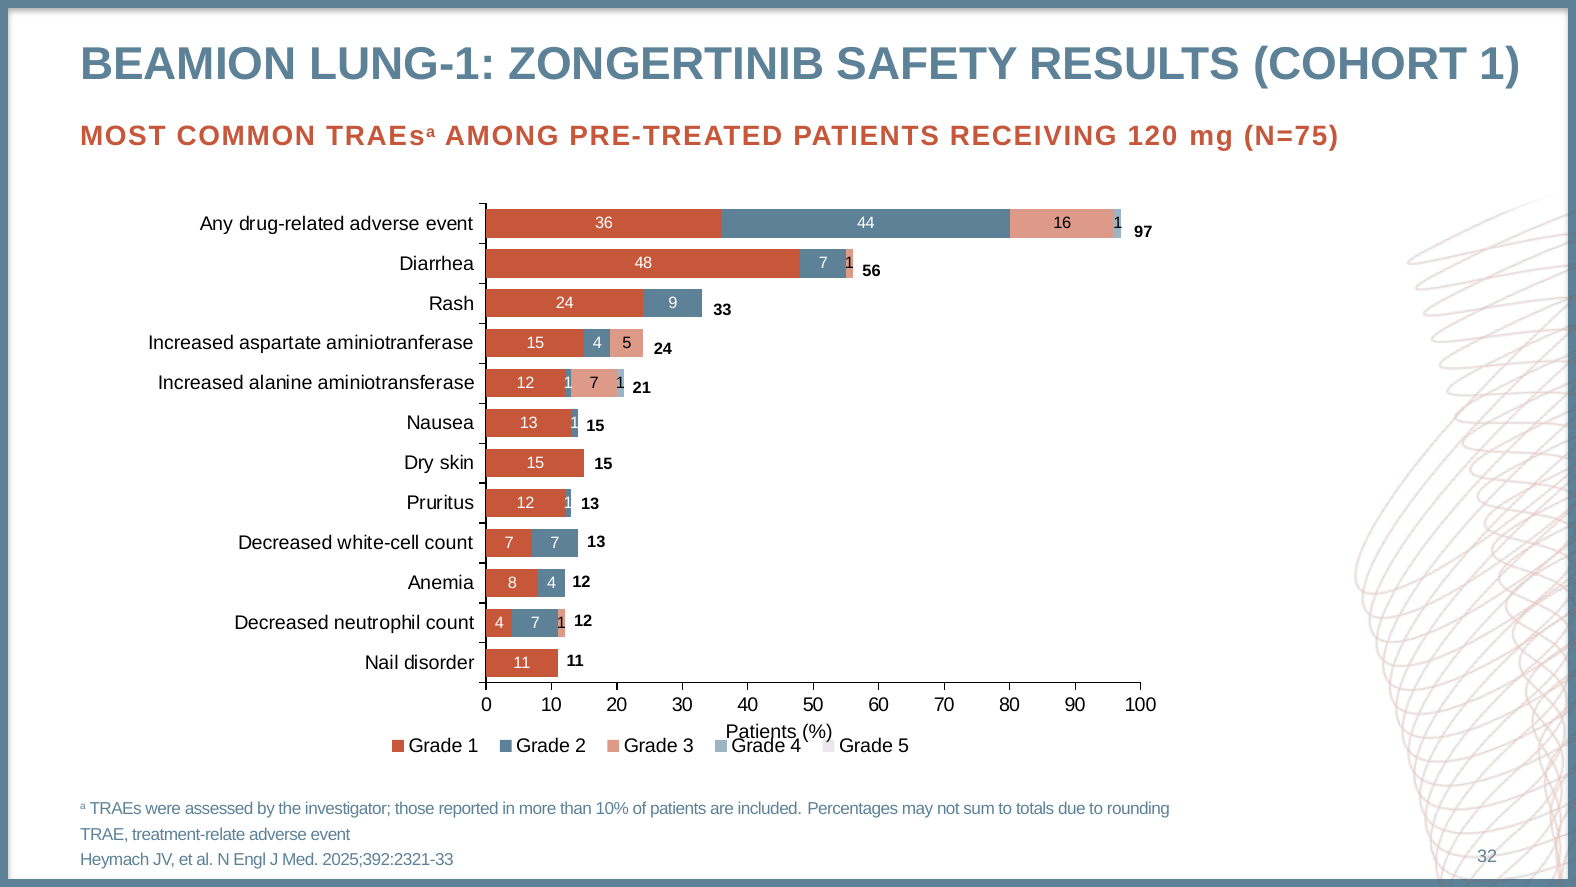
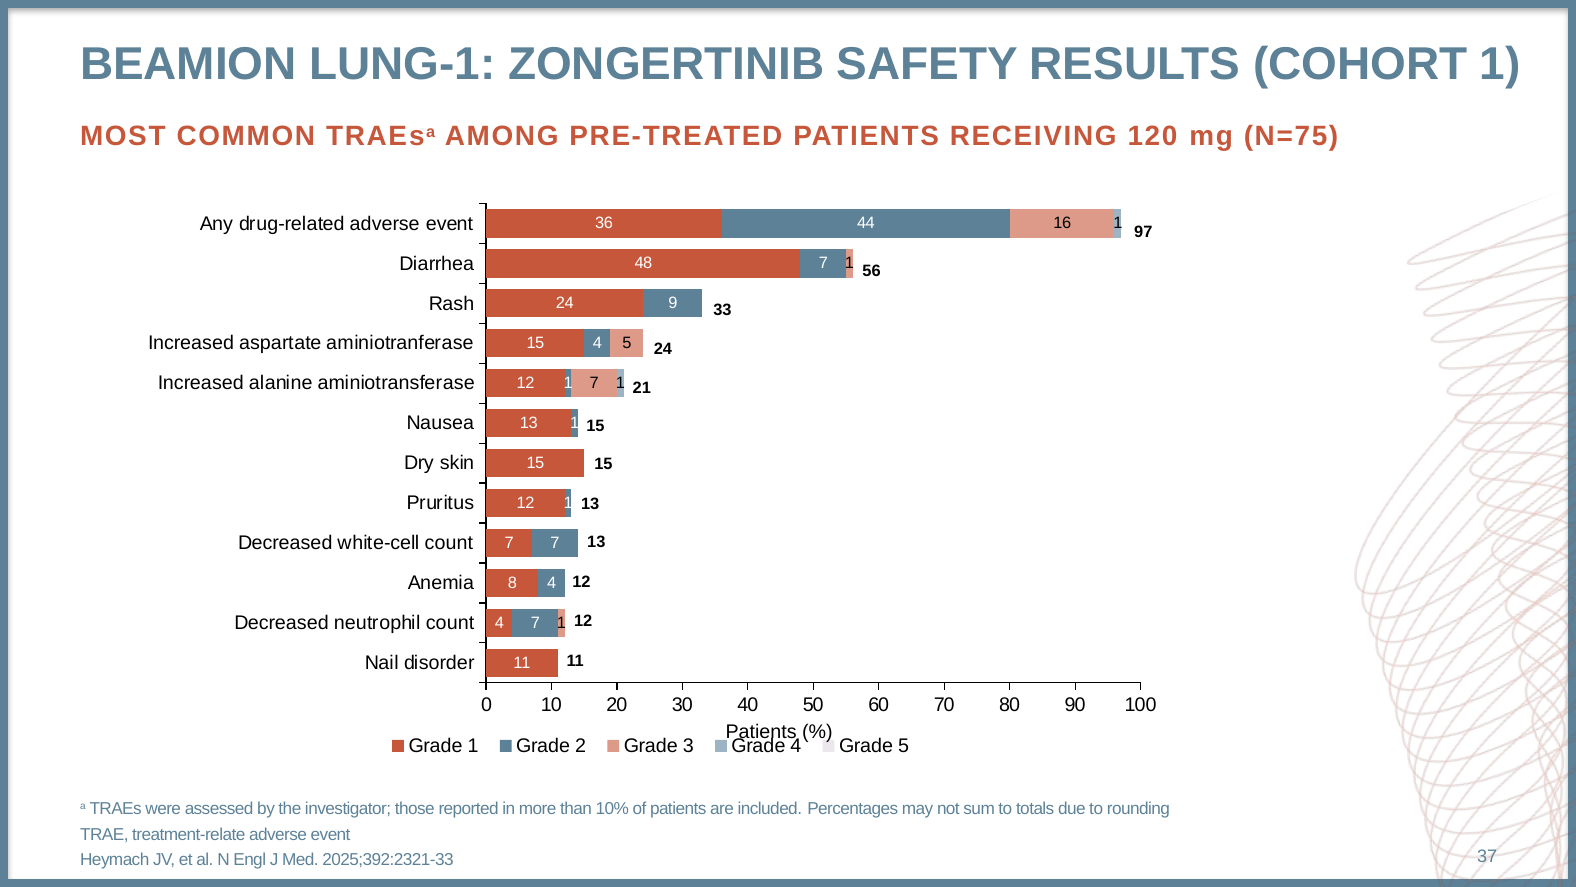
32: 32 -> 37
